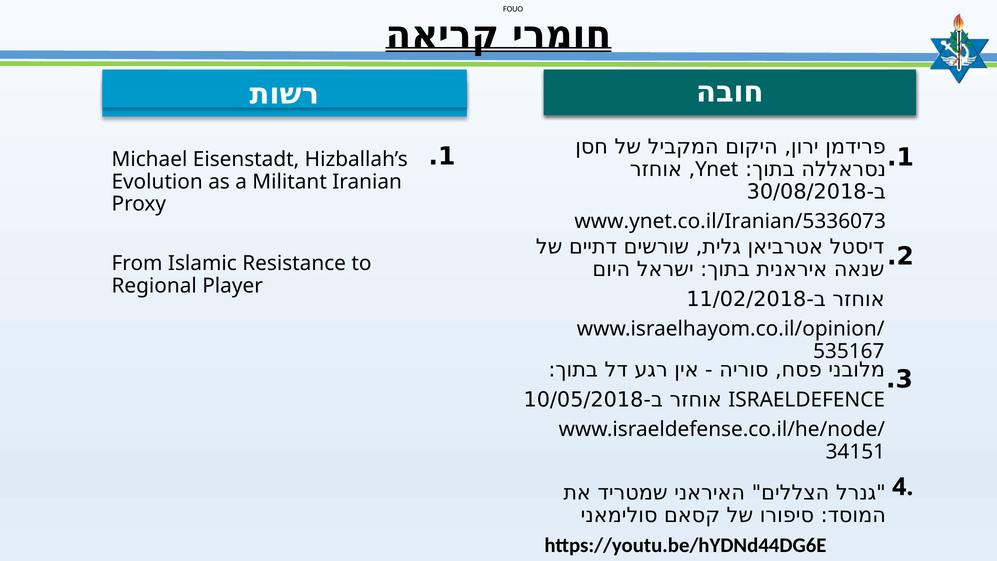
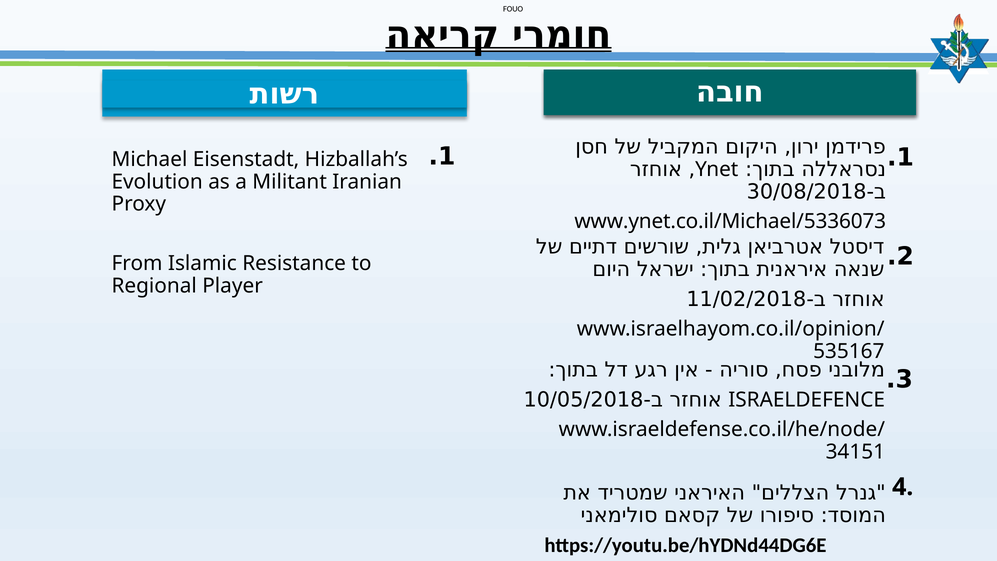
www.ynet.co.il/Iranian/5336073: www.ynet.co.il/Iranian/5336073 -> www.ynet.co.il/Michael/5336073
